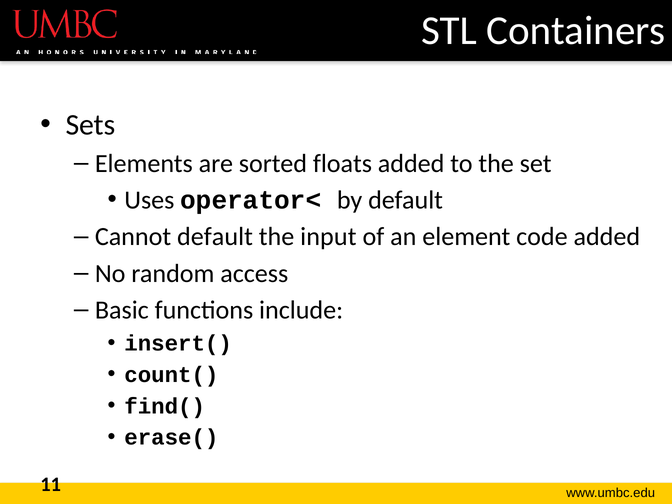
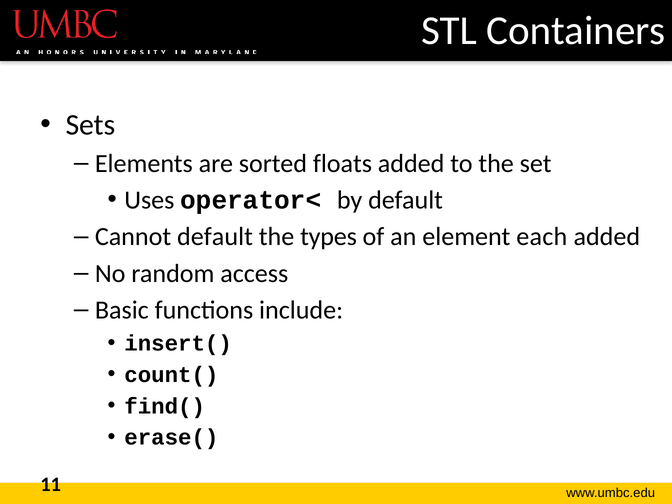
input: input -> types
code: code -> each
